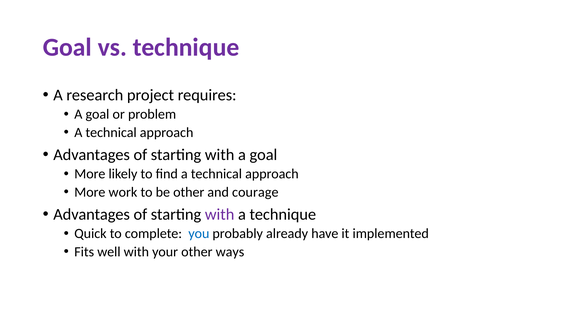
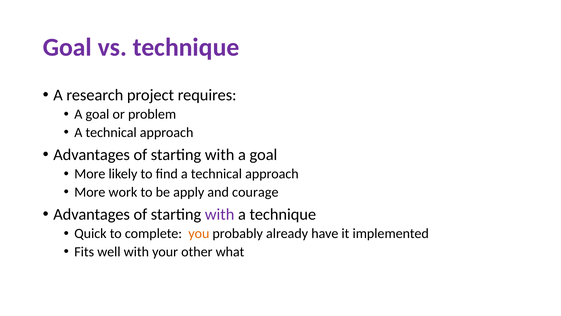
be other: other -> apply
you colour: blue -> orange
ways: ways -> what
